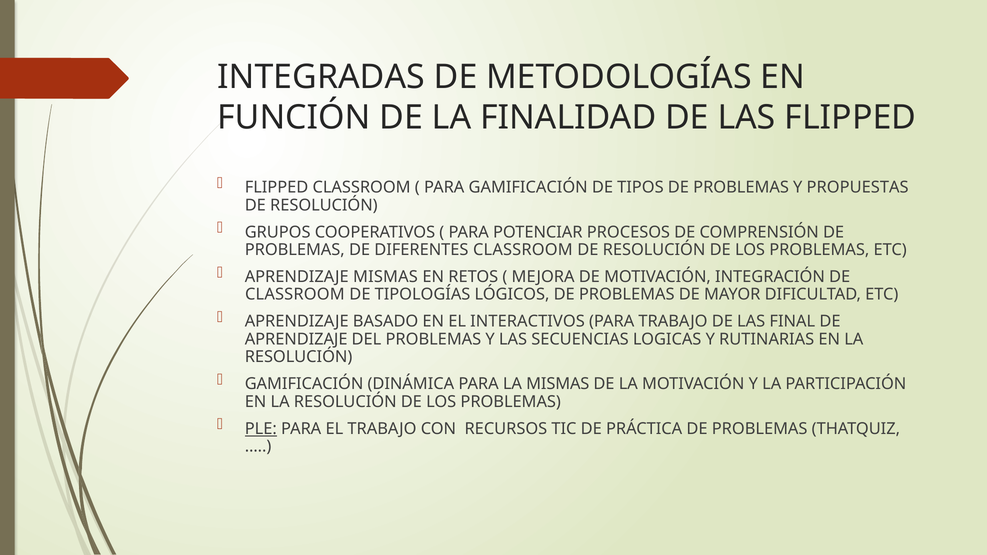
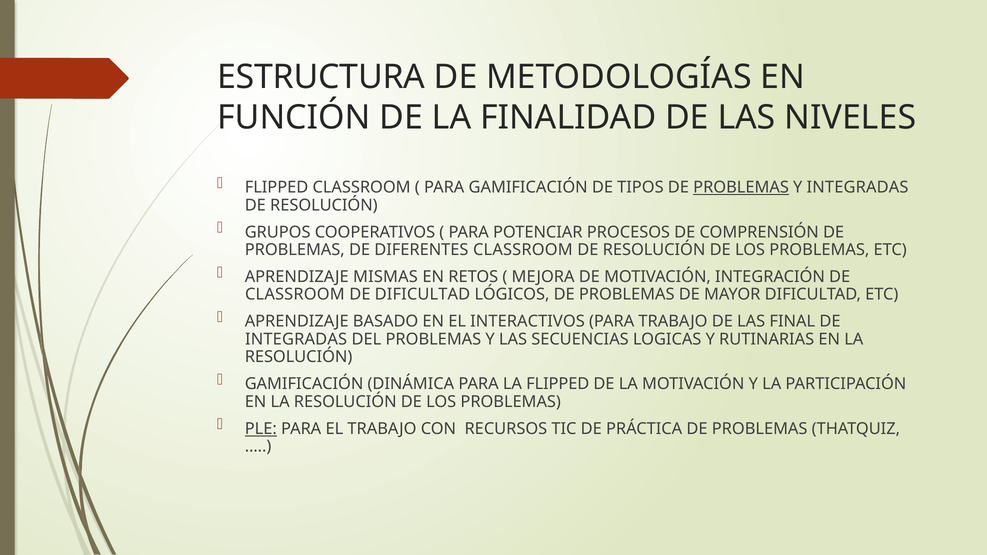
INTEGRADAS: INTEGRADAS -> ESTRUCTURA
LAS FLIPPED: FLIPPED -> NIVELES
PROBLEMAS at (741, 187) underline: none -> present
Y PROPUESTAS: PROPUESTAS -> INTEGRADAS
DE TIPOLOGÍAS: TIPOLOGÍAS -> DIFICULTAD
APRENDIZAJE at (296, 339): APRENDIZAJE -> INTEGRADAS
LA MISMAS: MISMAS -> FLIPPED
